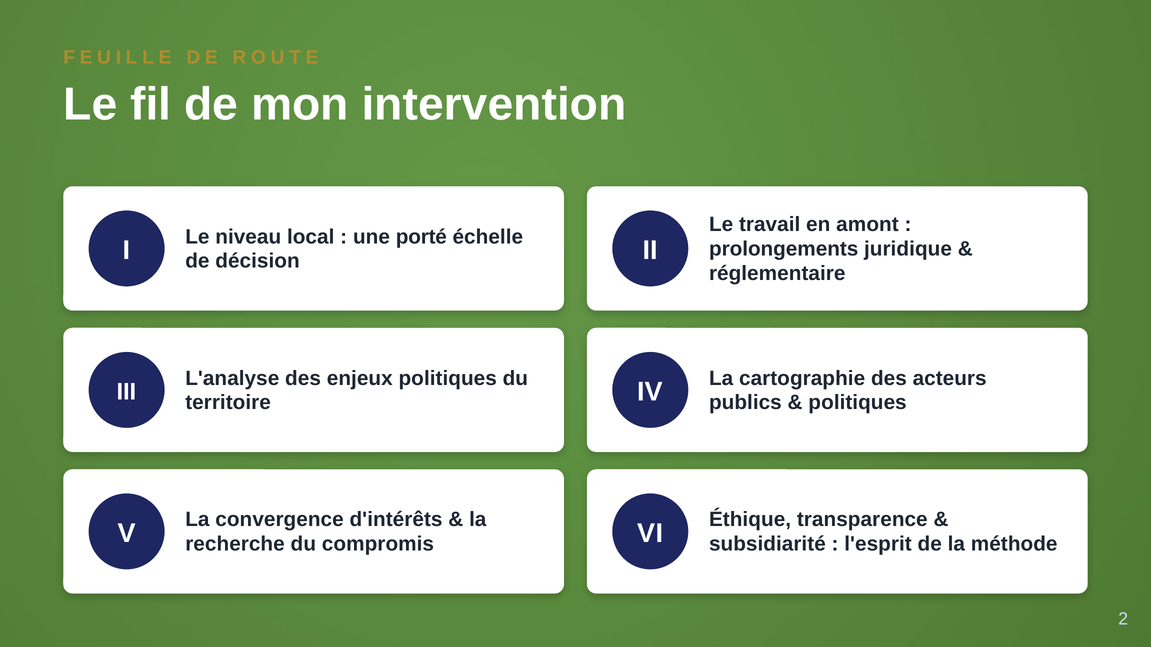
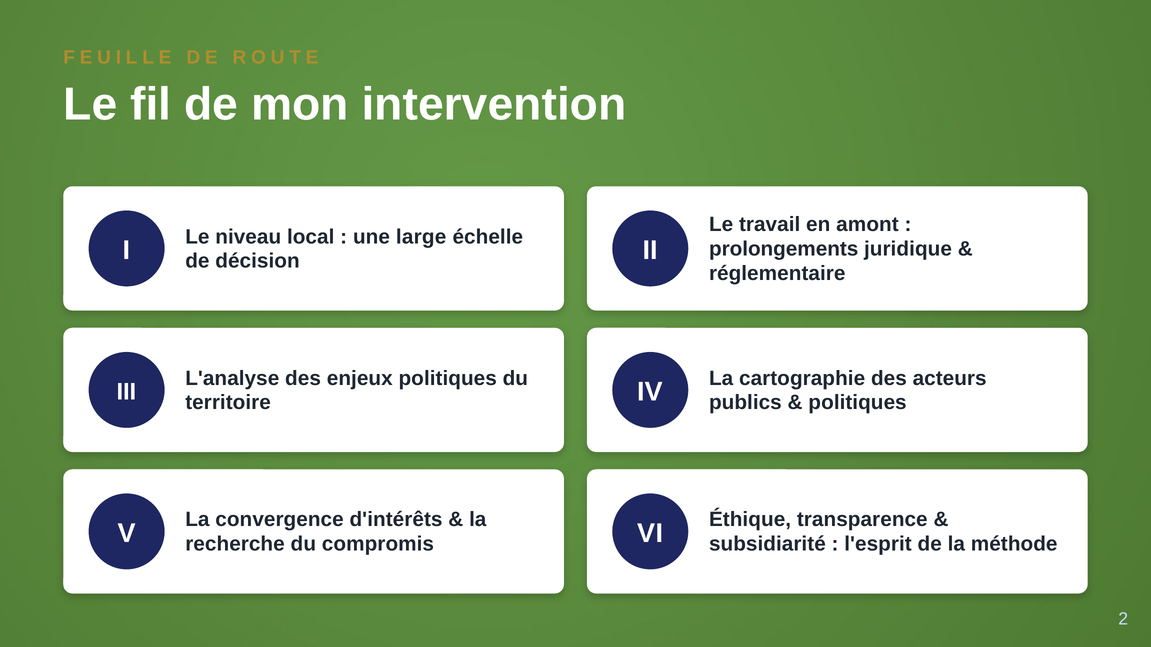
porté: porté -> large
